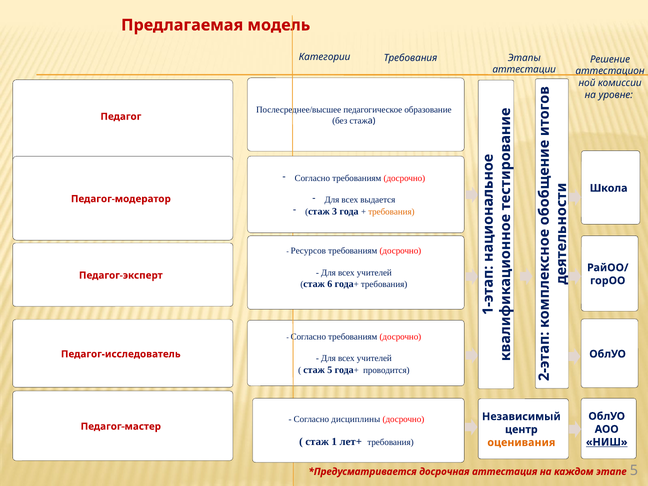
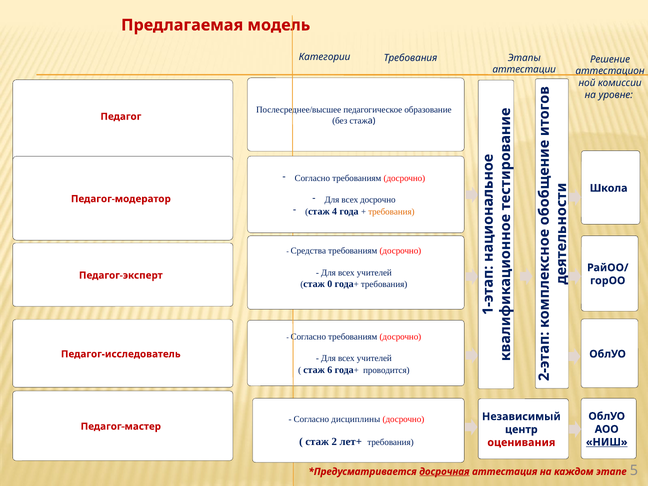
всех выдается: выдается -> досрочно
3: 3 -> 4
Ресурсов: Ресурсов -> Средства
6: 6 -> 0
стаж 5: 5 -> 6
стаж 1: 1 -> 2
оценивания colour: orange -> red
досрочная underline: none -> present
